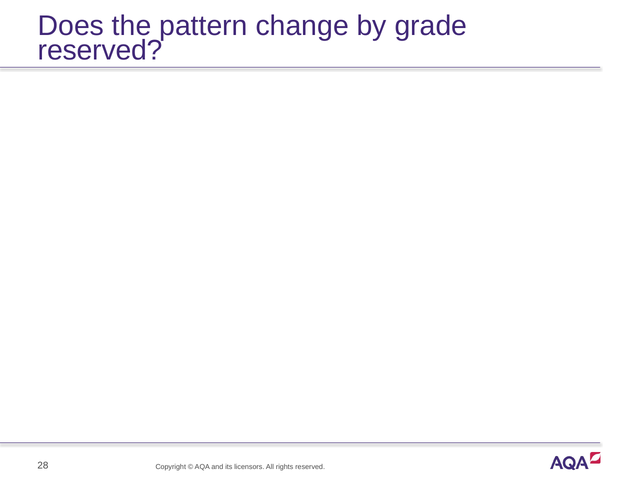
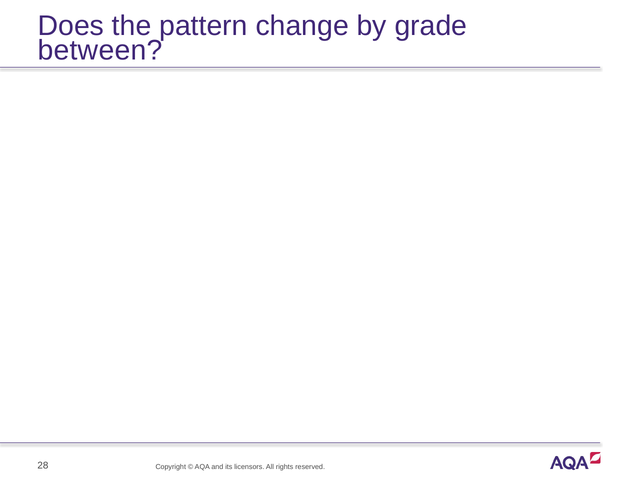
reserved at (100, 51): reserved -> between
